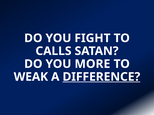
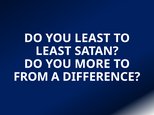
YOU FIGHT: FIGHT -> LEAST
CALLS at (53, 51): CALLS -> LEAST
WEAK: WEAK -> FROM
DIFFERENCE underline: present -> none
